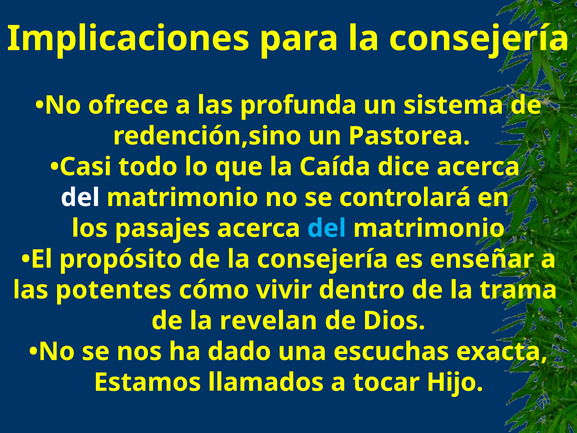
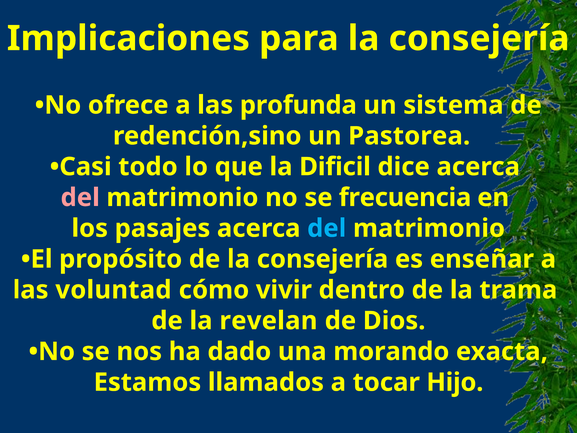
Caída: Caída -> Dificil
del at (80, 197) colour: white -> pink
controlará: controlará -> frecuencia
potentes: potentes -> voluntad
escuchas: escuchas -> morando
